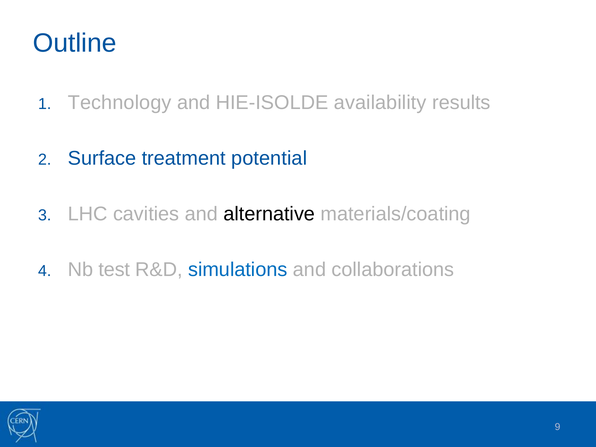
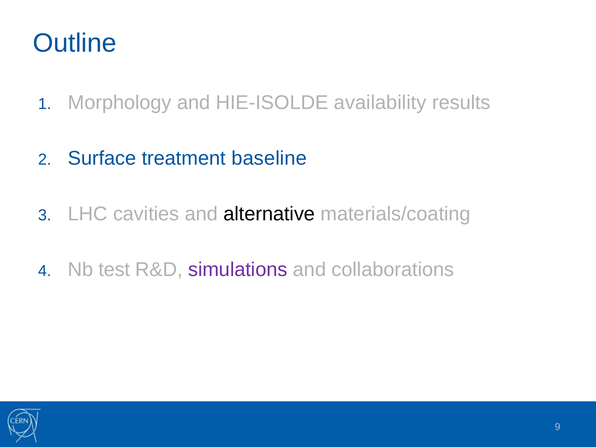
Technology: Technology -> Morphology
potential: potential -> baseline
simulations colour: blue -> purple
